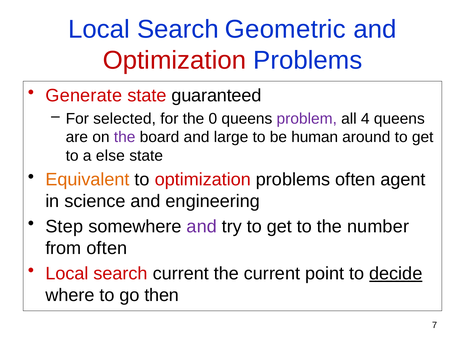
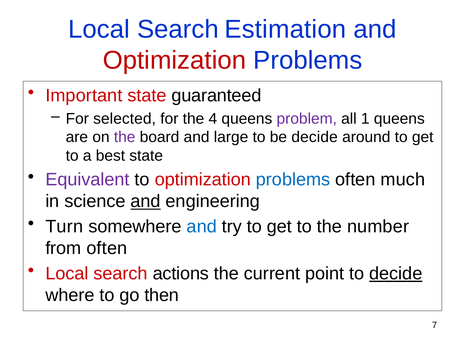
Geometric: Geometric -> Estimation
Generate: Generate -> Important
0: 0 -> 4
4: 4 -> 1
be human: human -> decide
else: else -> best
Equivalent colour: orange -> purple
problems at (293, 180) colour: black -> blue
agent: agent -> much
and at (146, 202) underline: none -> present
Step: Step -> Turn
and at (202, 227) colour: purple -> blue
search current: current -> actions
